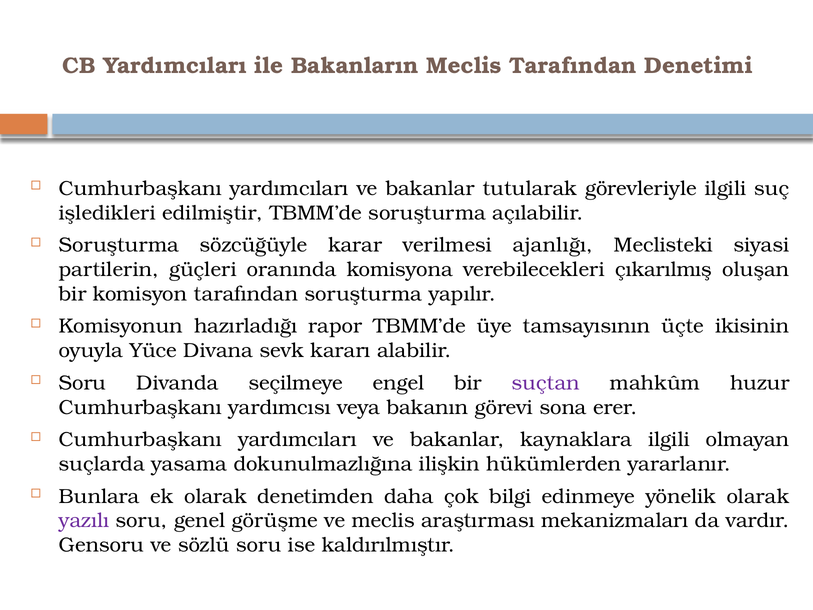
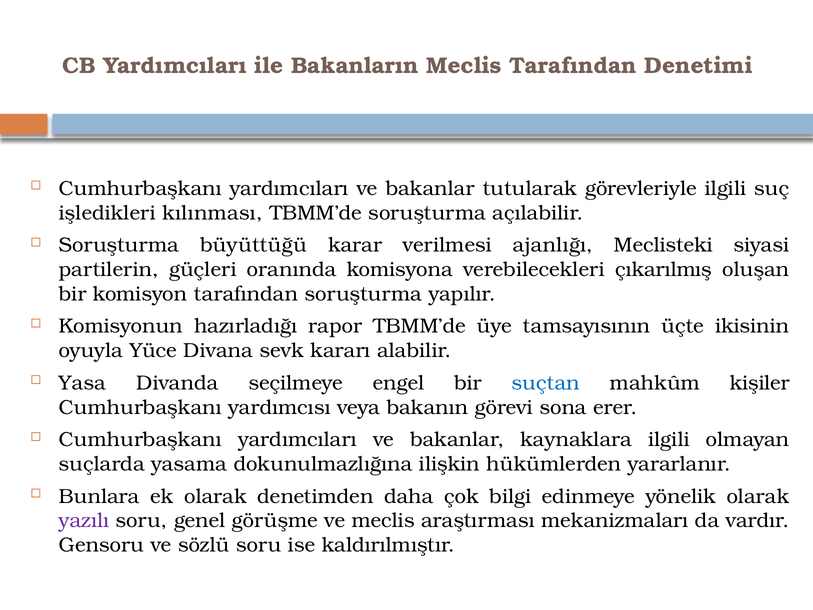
edilmiştir: edilmiştir -> kılınması
sözcüğüyle: sözcüğüyle -> büyüttüğü
Soru at (83, 383): Soru -> Yasa
suçtan colour: purple -> blue
huzur: huzur -> kişiler
